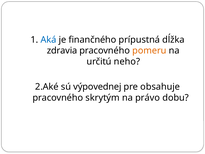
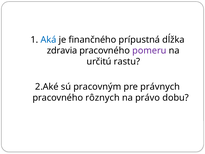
pomeru colour: orange -> purple
neho: neho -> rastu
výpovednej: výpovednej -> pracovným
obsahuje: obsahuje -> právnych
skrytým: skrytým -> rôznych
